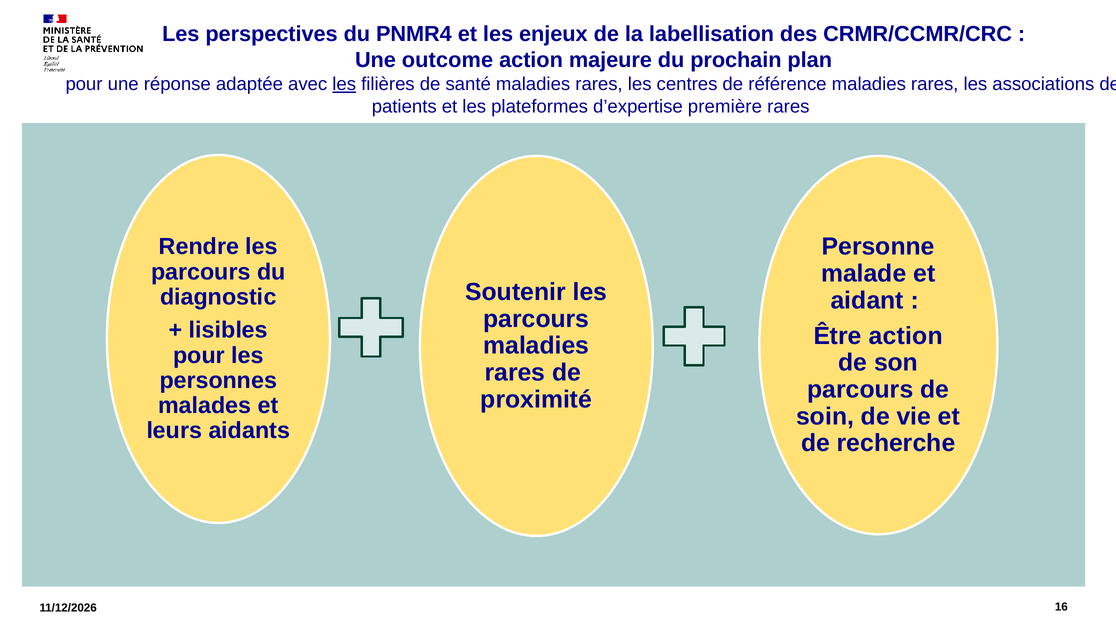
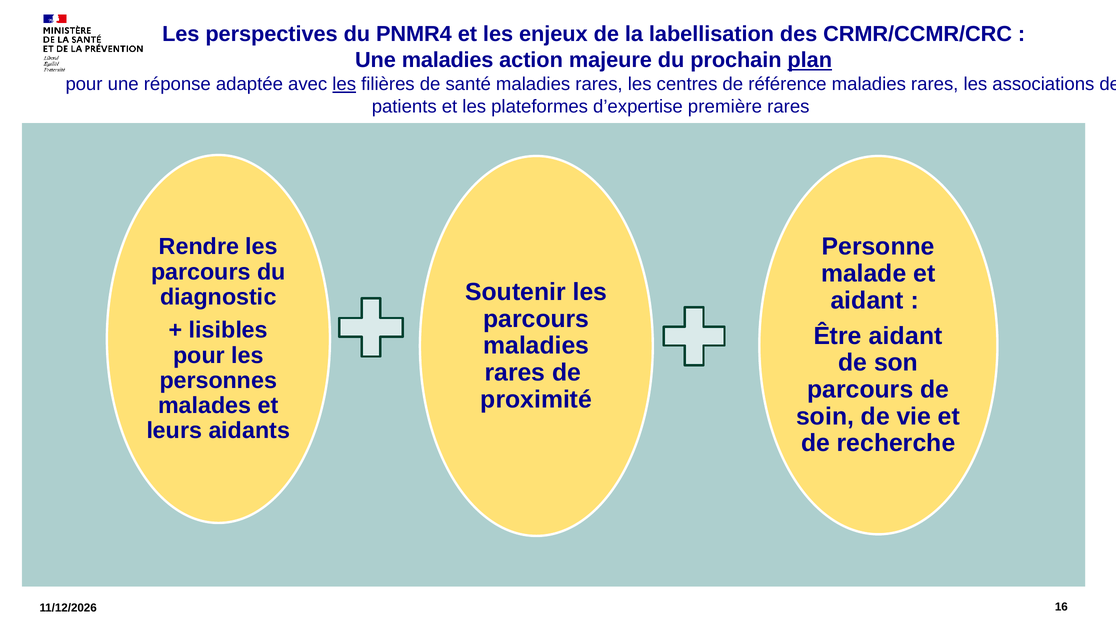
Une outcome: outcome -> maladies
plan underline: none -> present
Être action: action -> aidant
